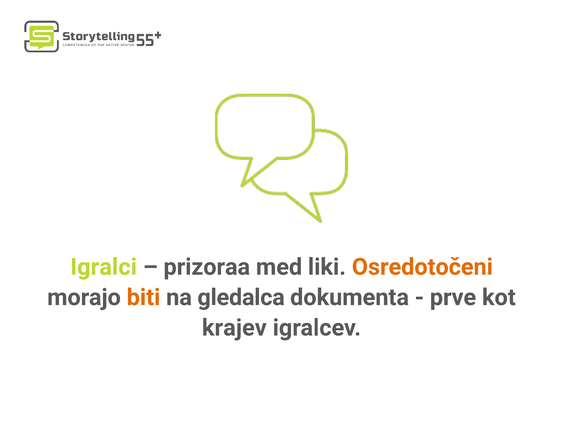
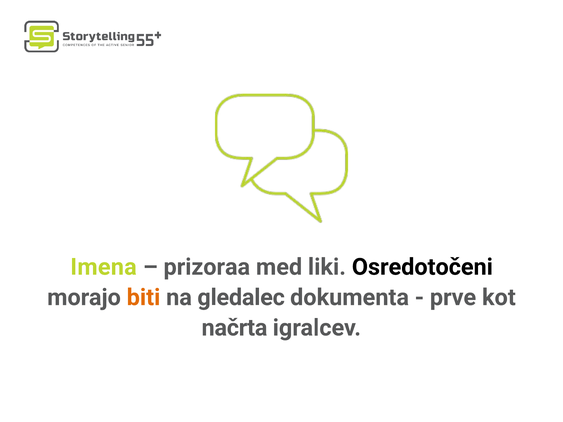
Igralci: Igralci -> Imena
Osredotočeni colour: orange -> black
gledalca: gledalca -> gledalec
krajev: krajev -> načrta
